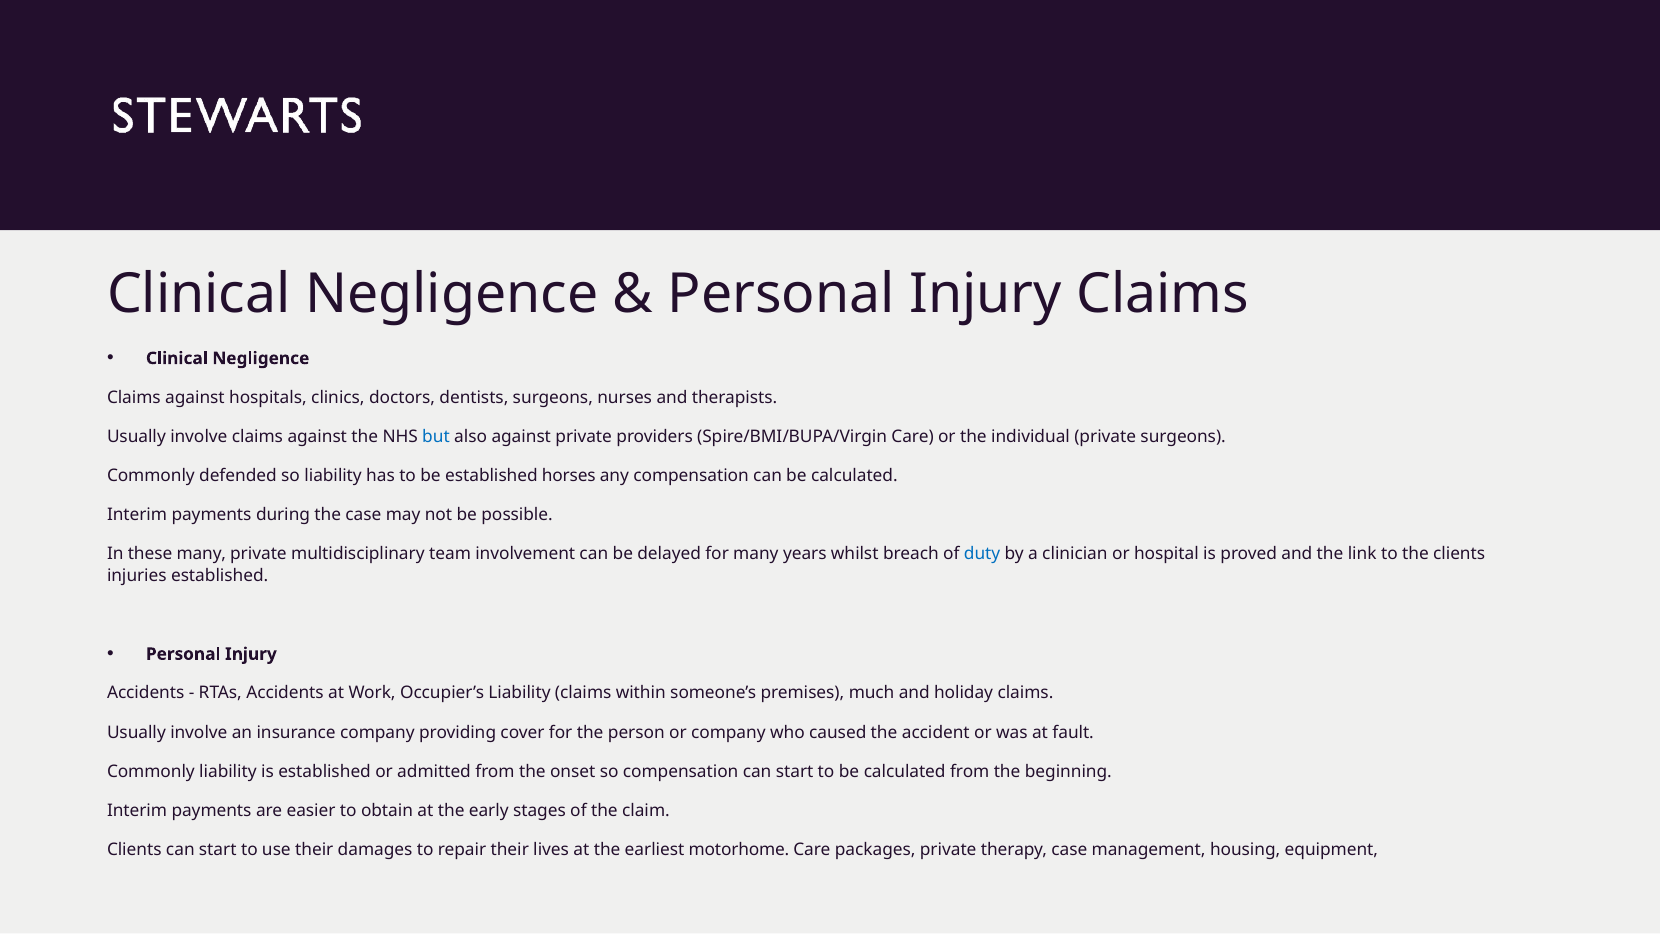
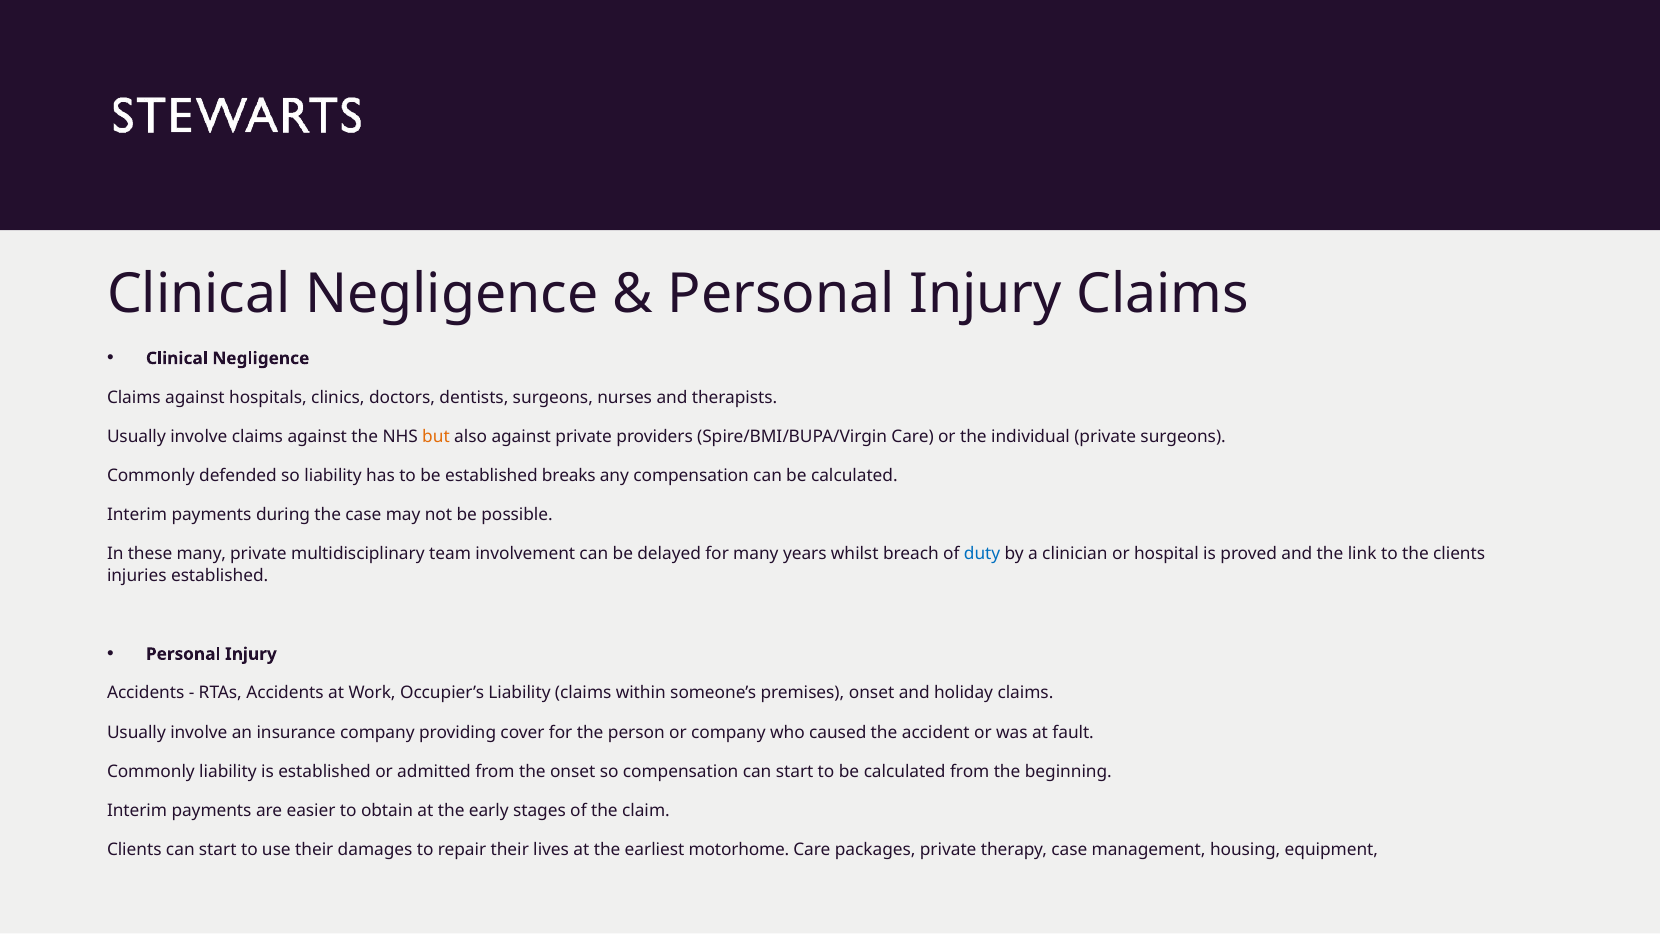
but colour: blue -> orange
horses: horses -> breaks
premises much: much -> onset
